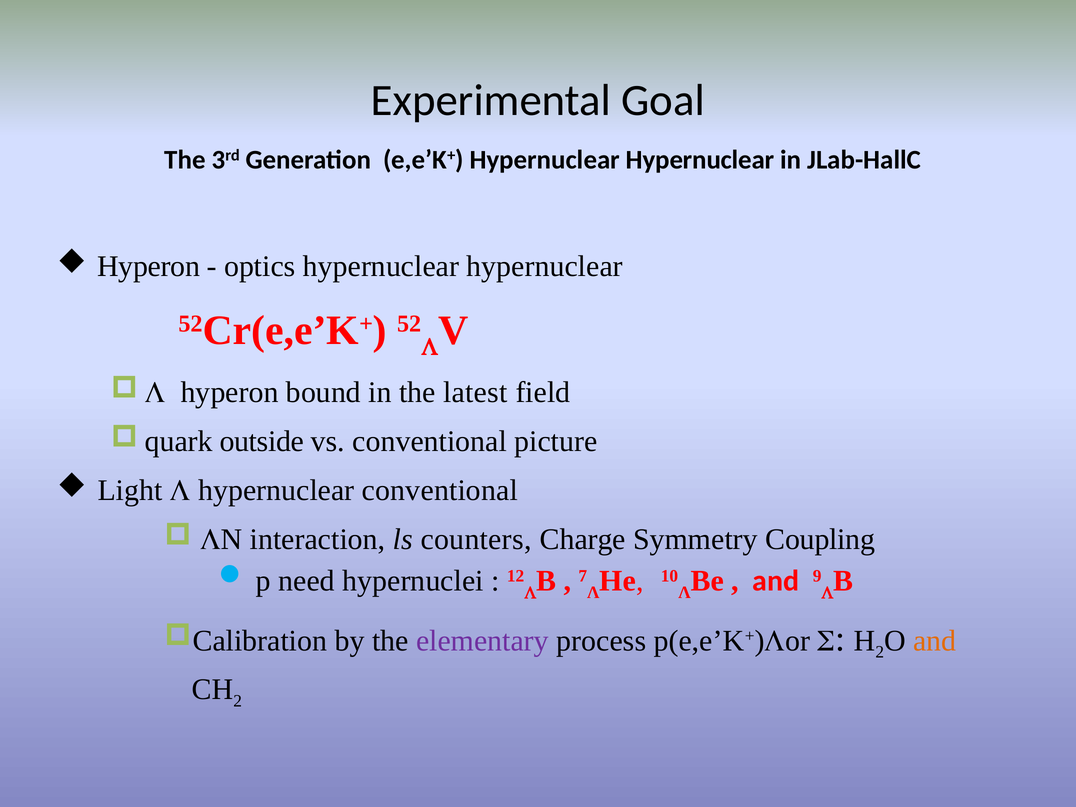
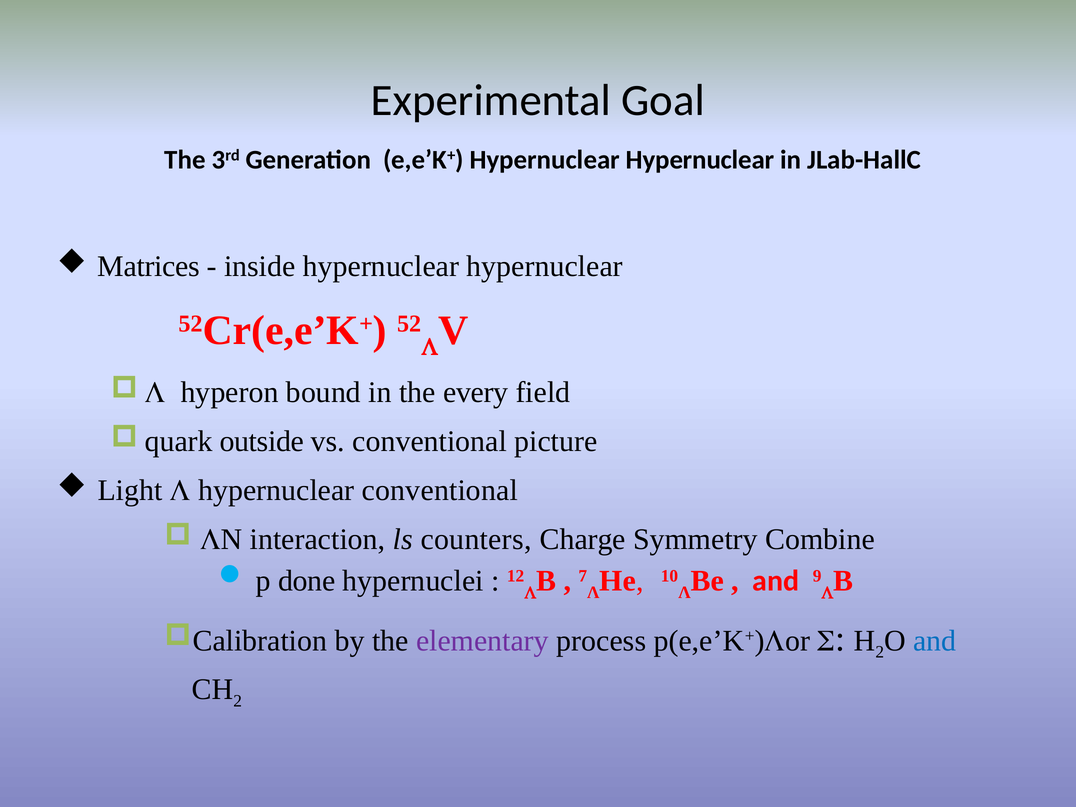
Hyperon at (149, 267): Hyperon -> Matrices
optics: optics -> inside
latest: latest -> every
Coupling: Coupling -> Combine
need: need -> done
and at (935, 641) colour: orange -> blue
